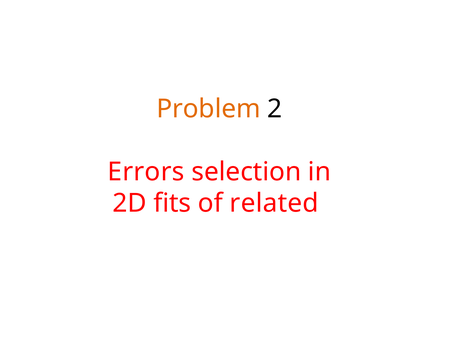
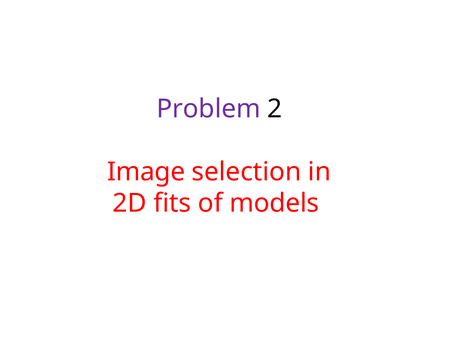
Problem colour: orange -> purple
Errors: Errors -> Image
related: related -> models
